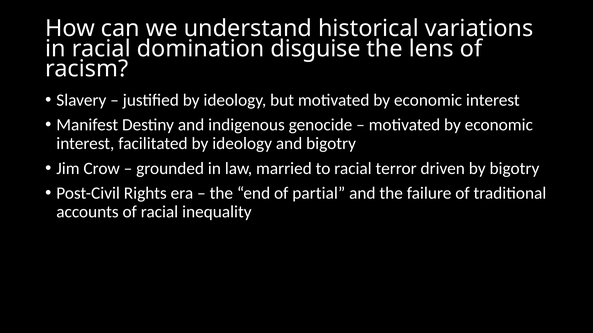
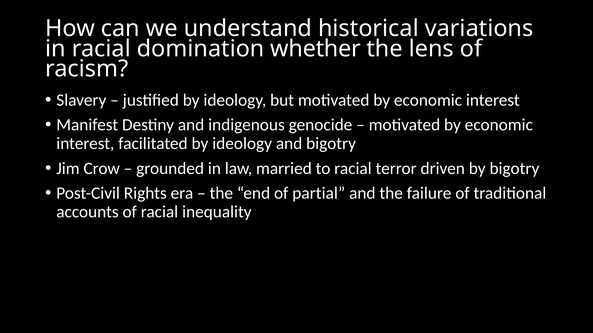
disguise: disguise -> whether
